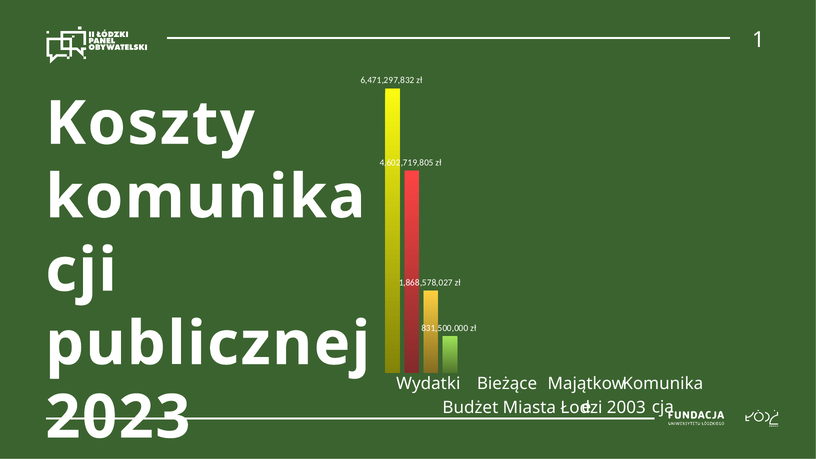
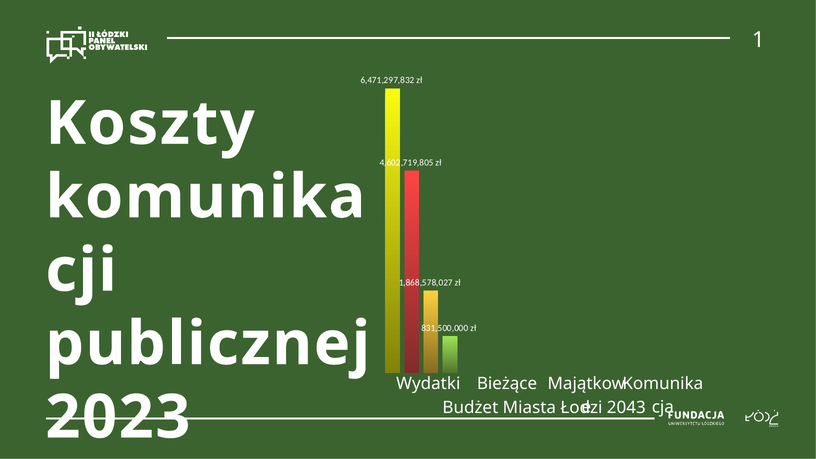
2003: 2003 -> 2043
